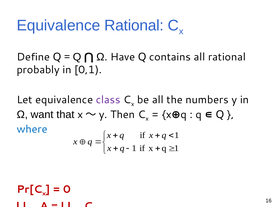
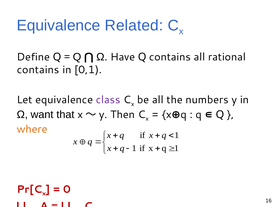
Equivalence Rational: Rational -> Related
probably at (38, 70): probably -> contains
where colour: blue -> orange
